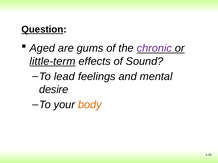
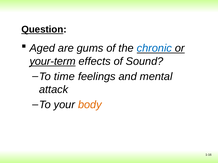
chronic colour: purple -> blue
little-term: little-term -> your-term
lead: lead -> time
desire: desire -> attack
